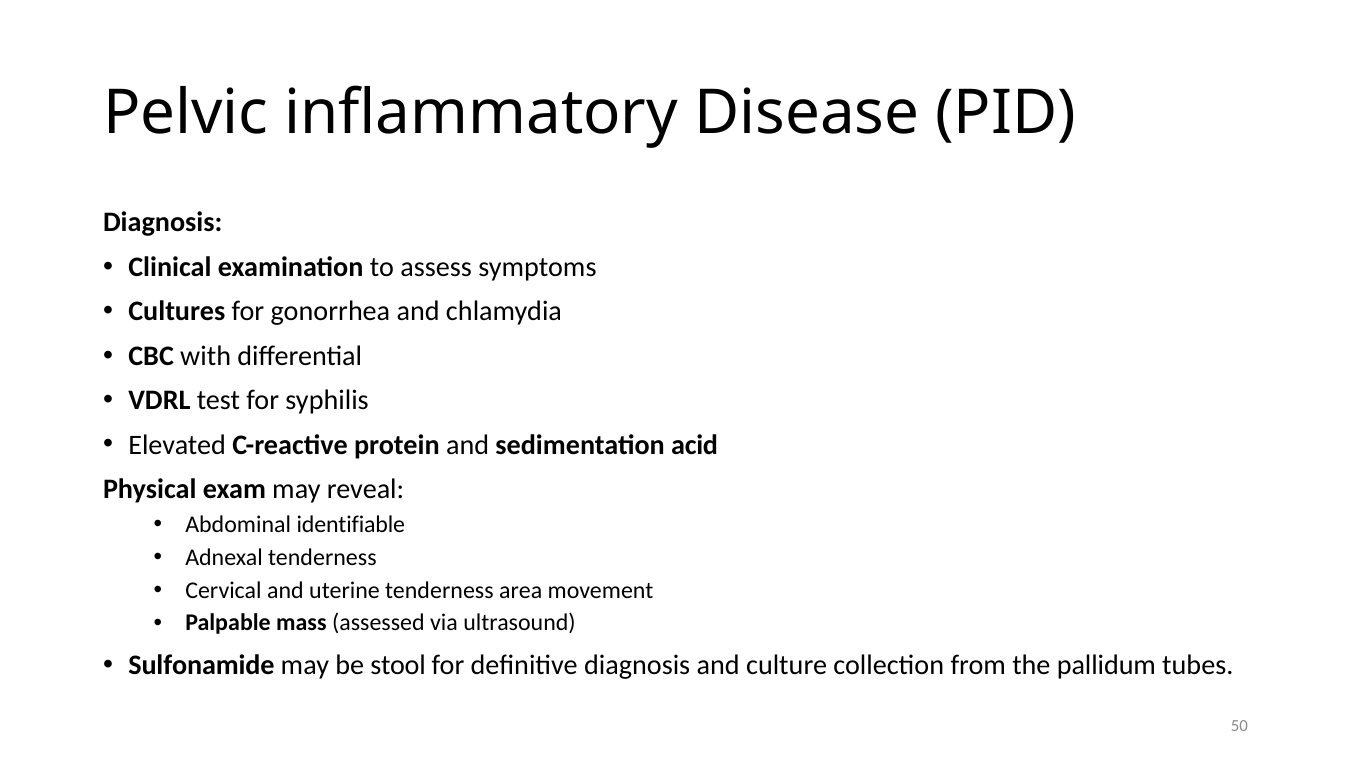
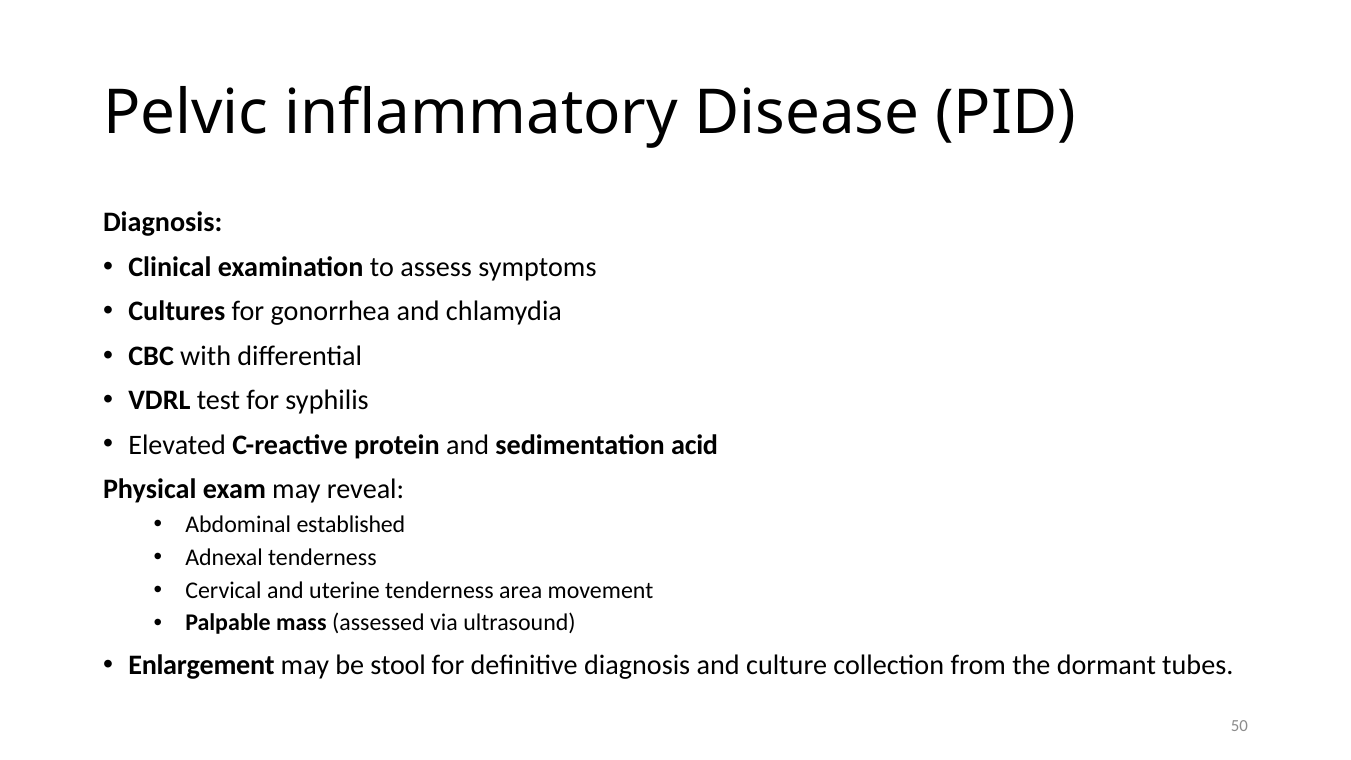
identifiable: identifiable -> established
Sulfonamide: Sulfonamide -> Enlargement
pallidum: pallidum -> dormant
